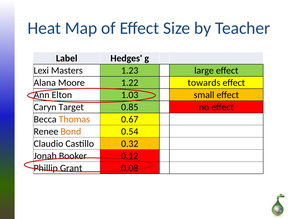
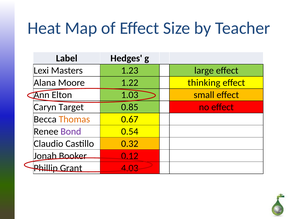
towards: towards -> thinking
Bond colour: orange -> purple
0.08: 0.08 -> 4.03
